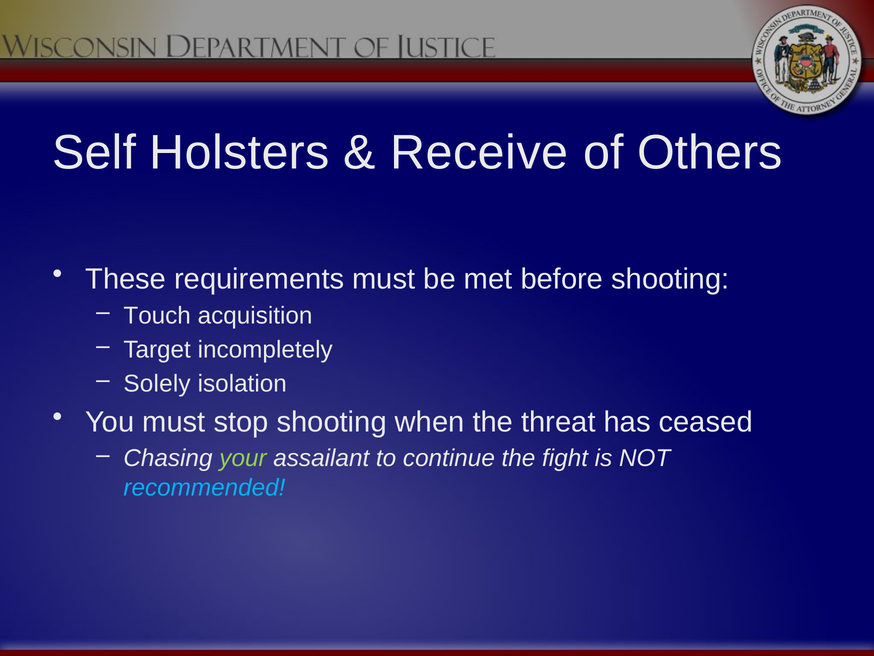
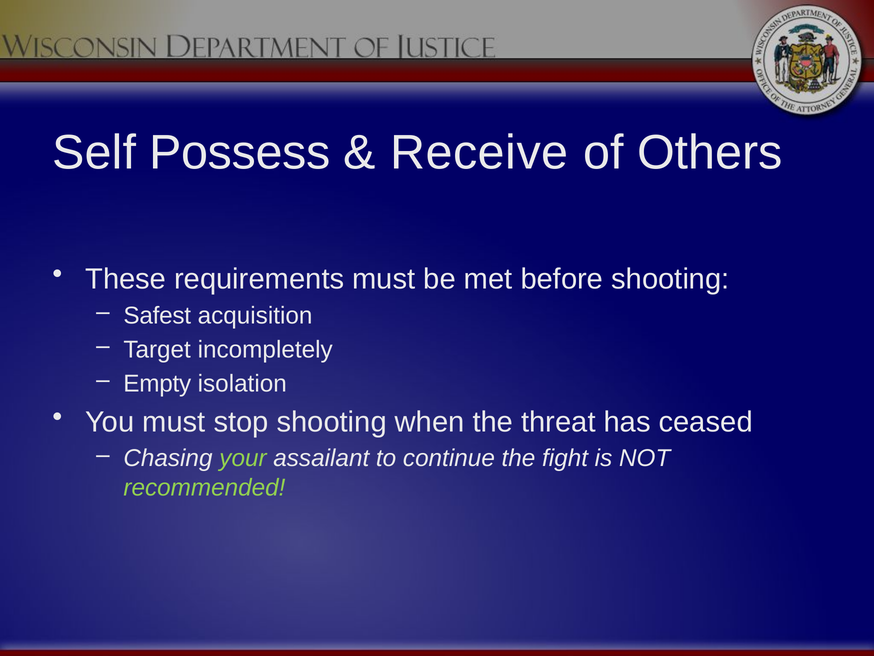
Holsters: Holsters -> Possess
Touch: Touch -> Safest
Solely: Solely -> Empty
recommended colour: light blue -> light green
